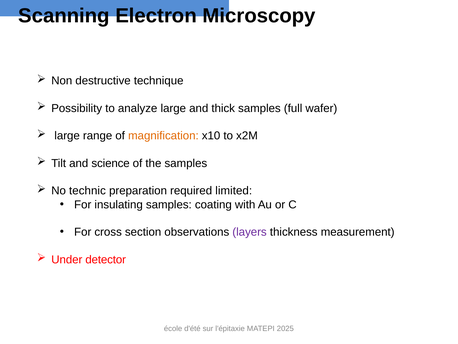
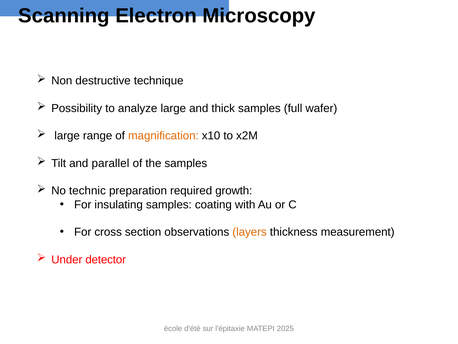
science: science -> parallel
limited: limited -> growth
layers colour: purple -> orange
